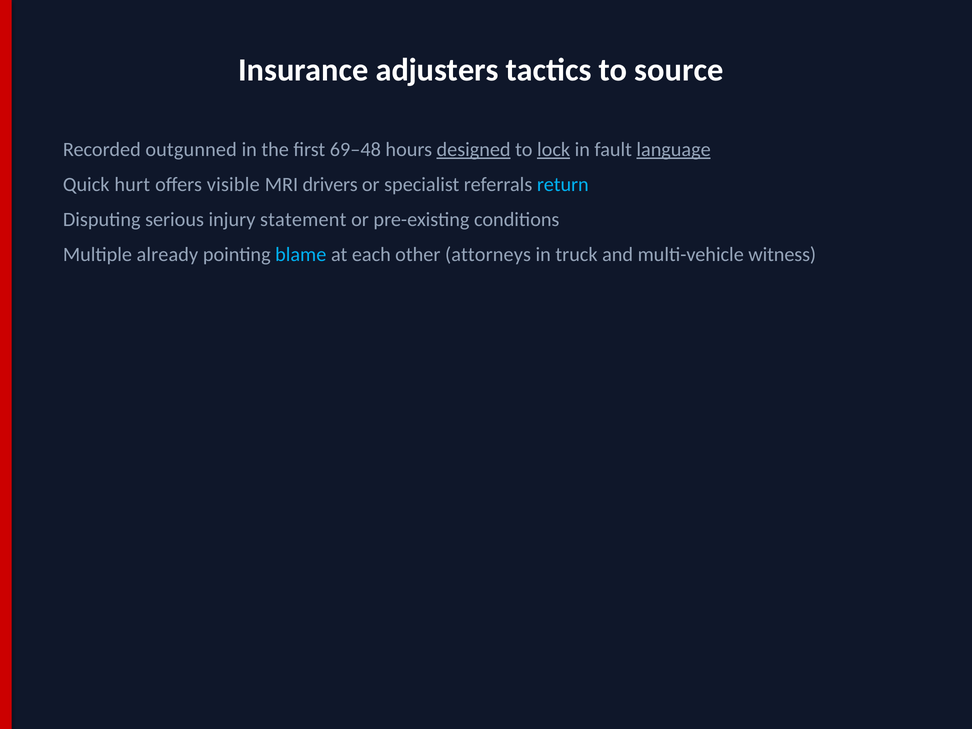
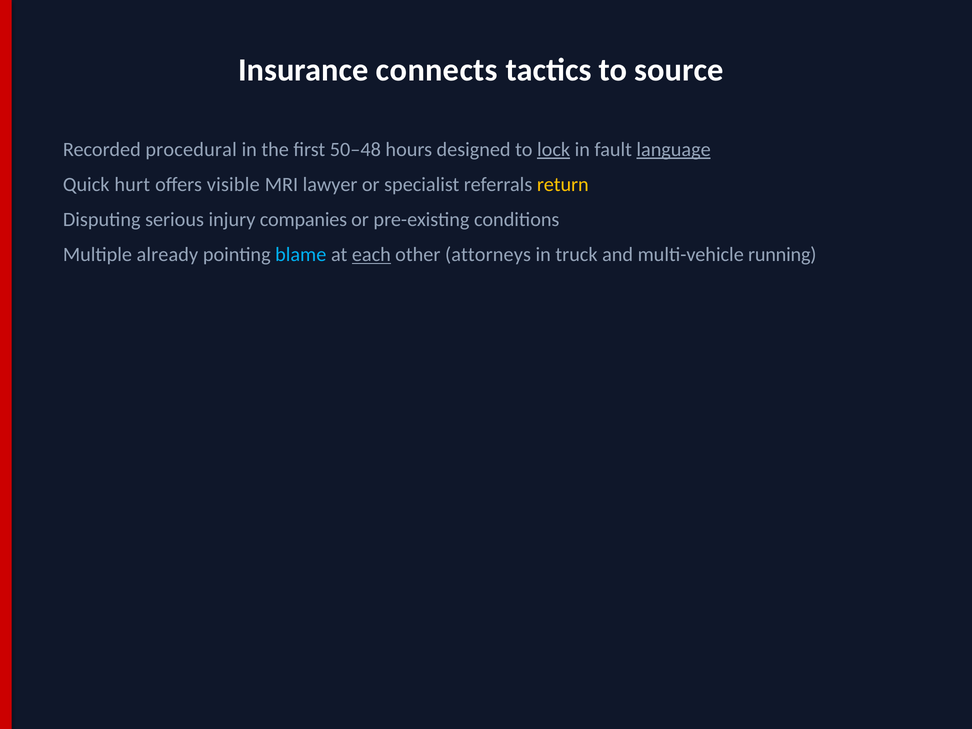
adjusters: adjusters -> connects
outgunned: outgunned -> procedural
69–48: 69–48 -> 50–48
designed underline: present -> none
drivers: drivers -> lawyer
return colour: light blue -> yellow
statement: statement -> companies
each underline: none -> present
witness: witness -> running
